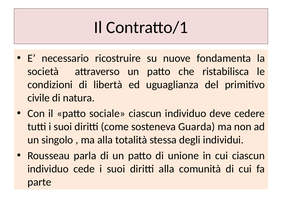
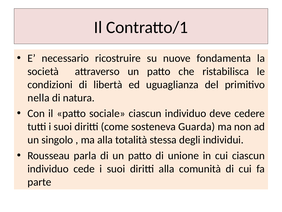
civile: civile -> nella
